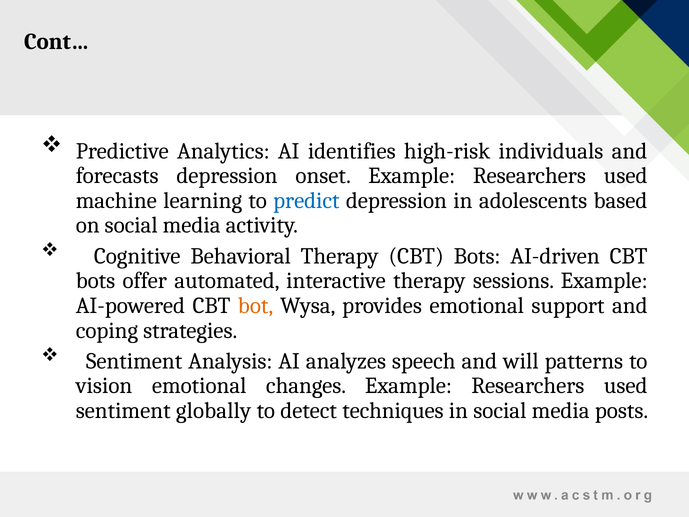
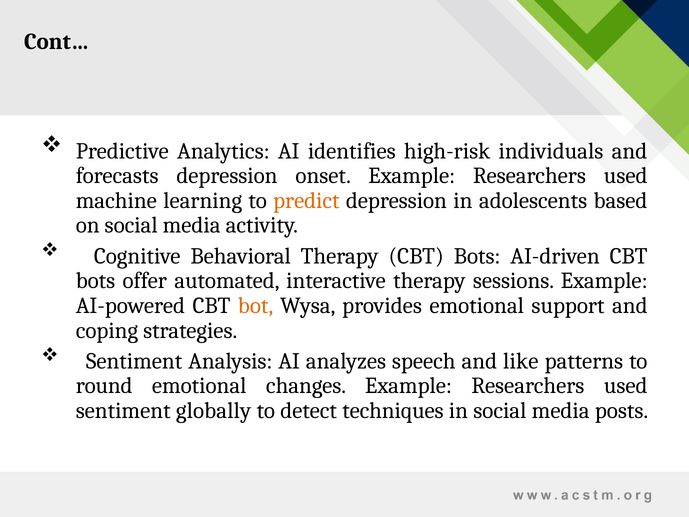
predict colour: blue -> orange
will: will -> like
vision: vision -> round
